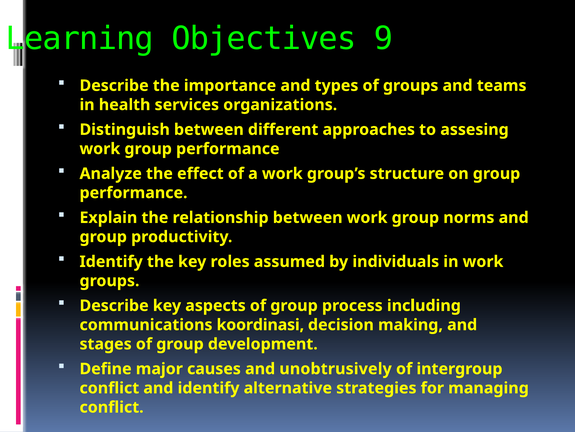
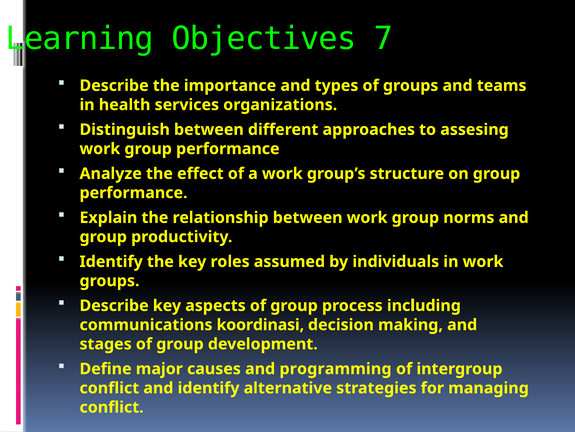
9: 9 -> 7
unobtrusively: unobtrusively -> programming
